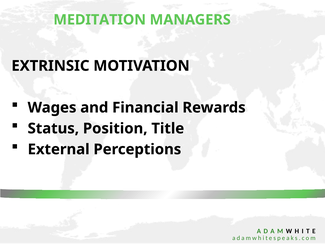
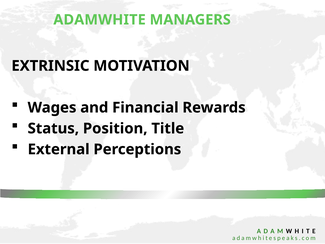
MEDITATION: MEDITATION -> ADAMWHITE
